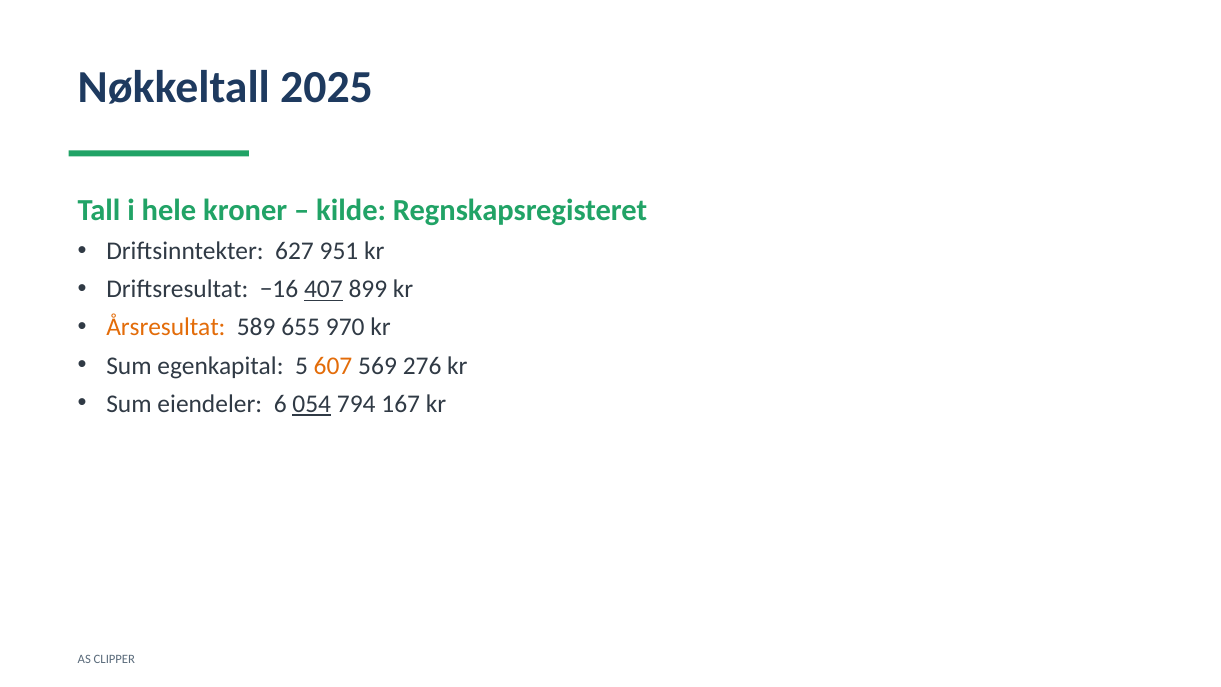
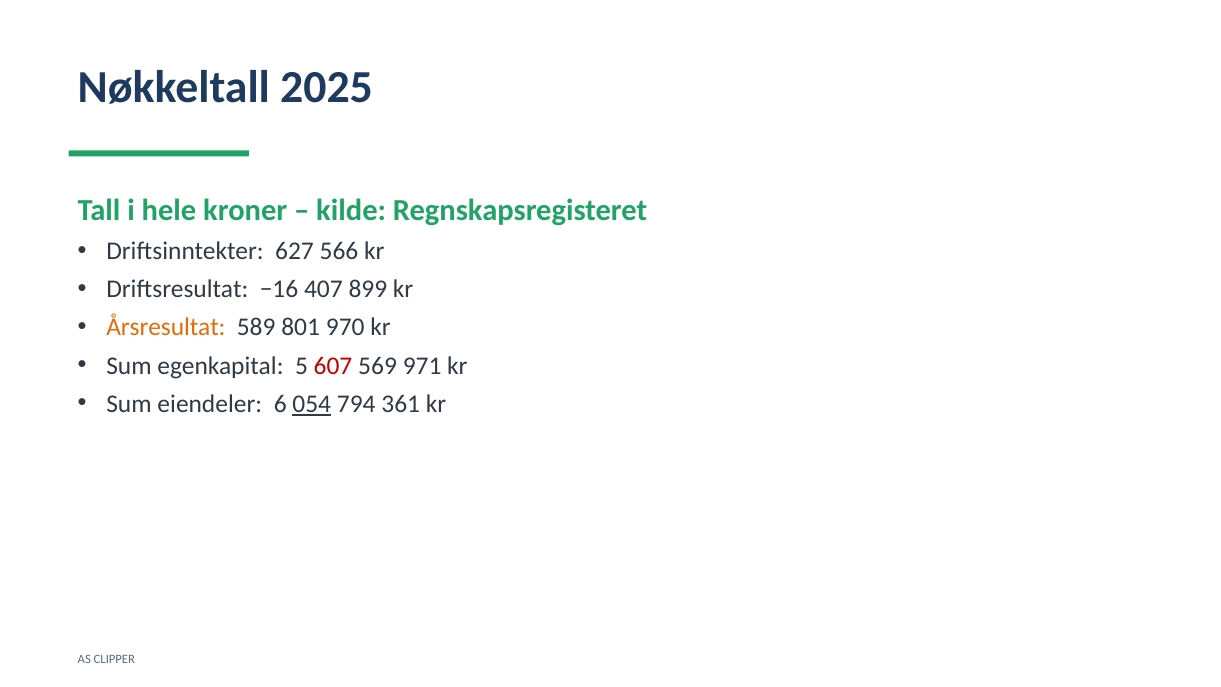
951: 951 -> 566
407 underline: present -> none
655: 655 -> 801
607 colour: orange -> red
276: 276 -> 971
167: 167 -> 361
